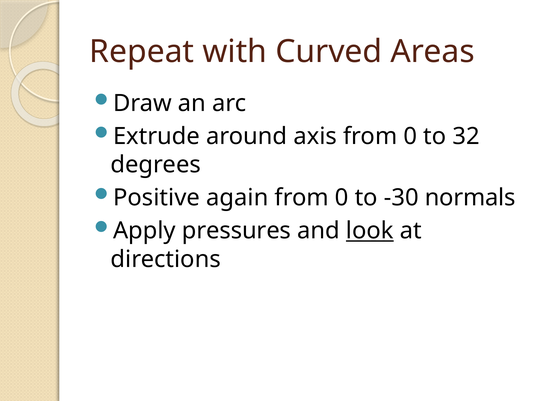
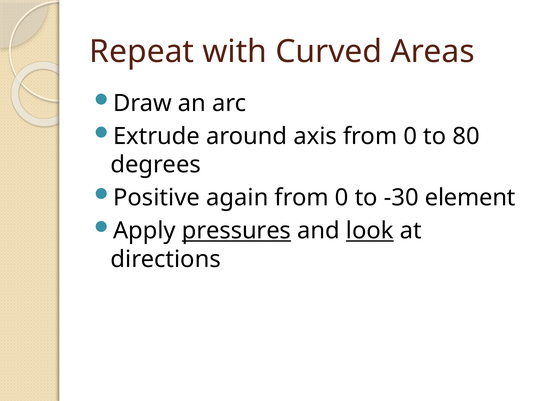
32: 32 -> 80
normals: normals -> element
pressures underline: none -> present
